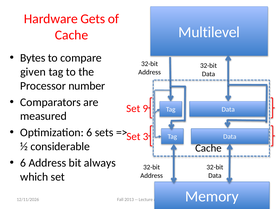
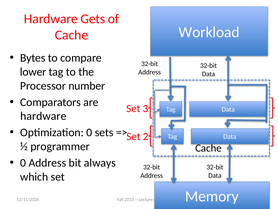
Multilevel: Multilevel -> Workload
given: given -> lower
9: 9 -> 3
measured at (43, 116): measured -> hardware
Optimization 6: 6 -> 0
3: 3 -> 2
considerable: considerable -> programmer
6 at (23, 163): 6 -> 0
